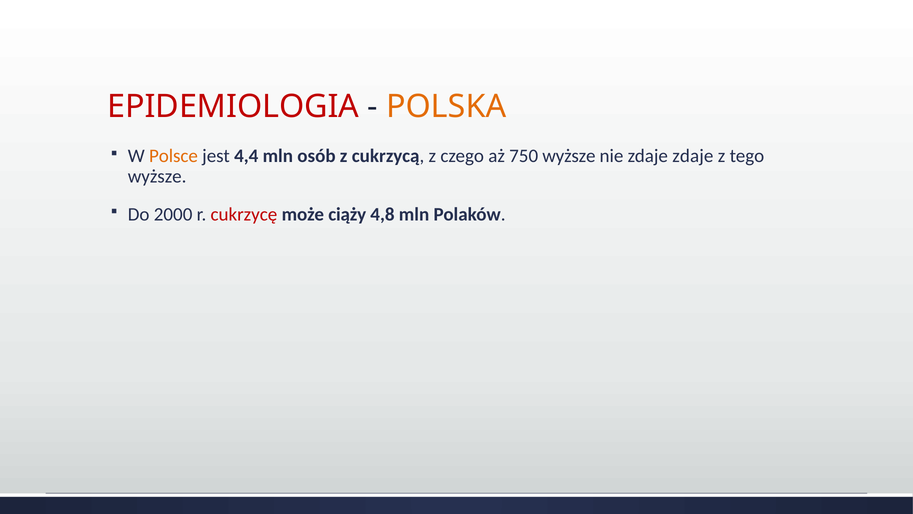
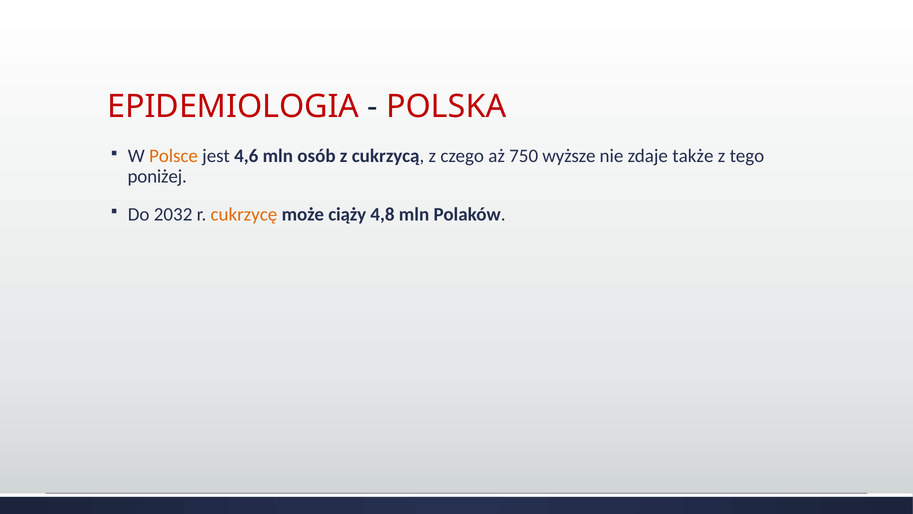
POLSKA colour: orange -> red
4,4: 4,4 -> 4,6
zdaje zdaje: zdaje -> także
wyższe at (157, 177): wyższe -> poniżej
2000: 2000 -> 2032
cukrzycę colour: red -> orange
